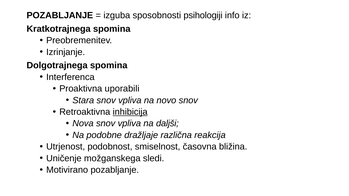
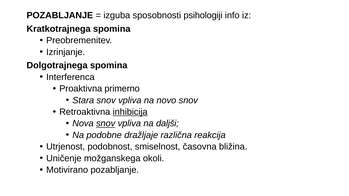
uporabili: uporabili -> primerno
snov at (106, 124) underline: none -> present
sledi: sledi -> okoli
